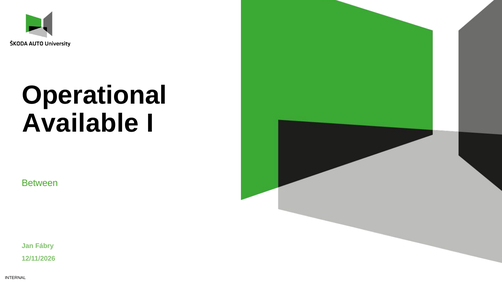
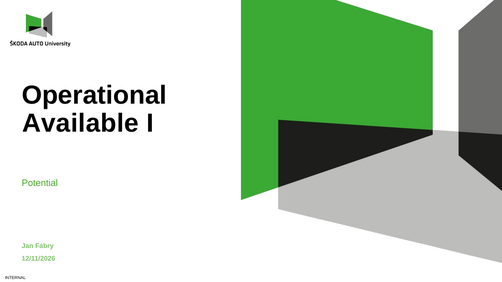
Between: Between -> Potential
